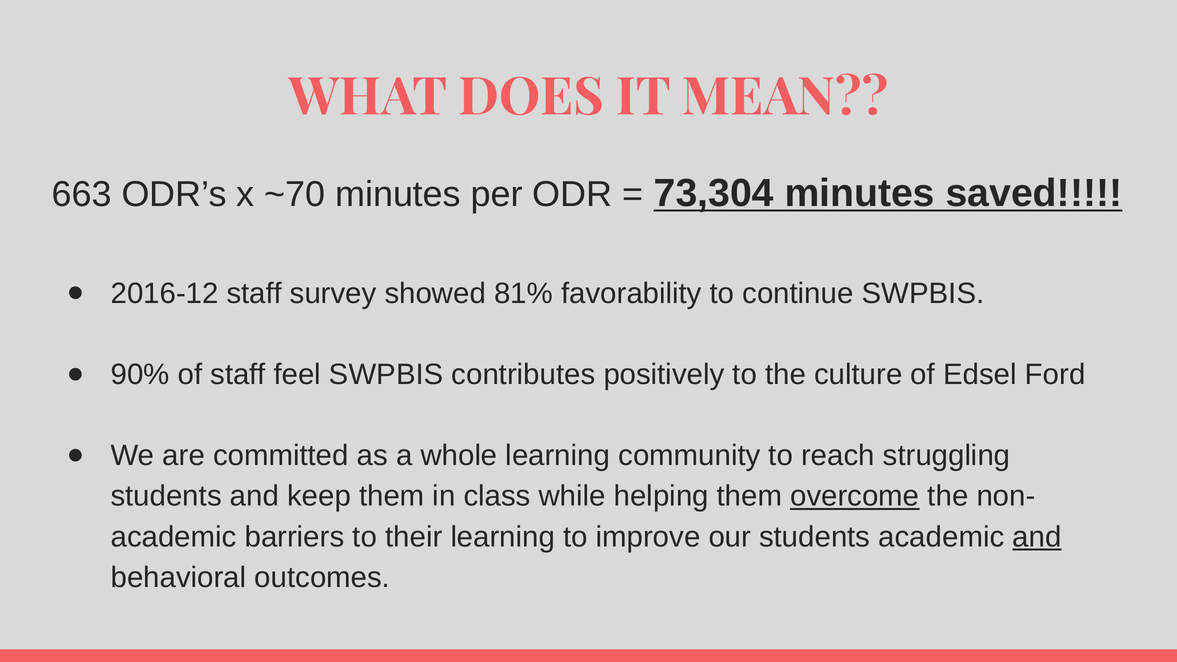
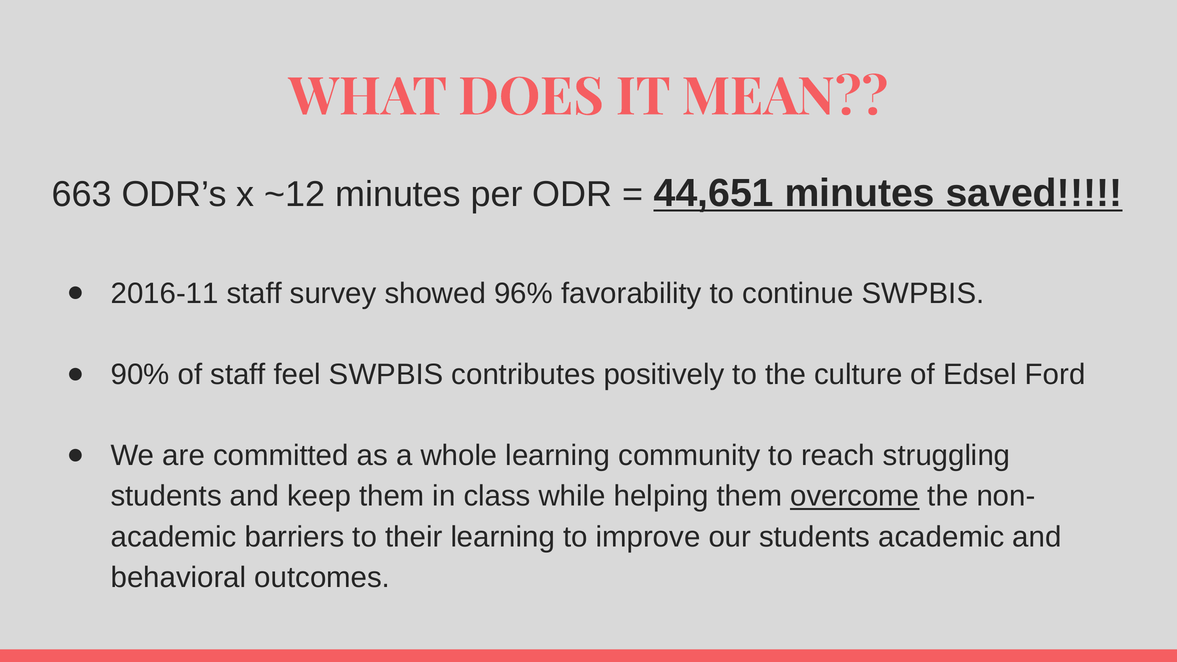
~70: ~70 -> ~12
73,304: 73,304 -> 44,651
2016-12: 2016-12 -> 2016-11
81%: 81% -> 96%
and at (1037, 537) underline: present -> none
